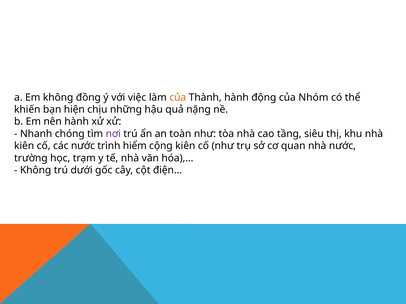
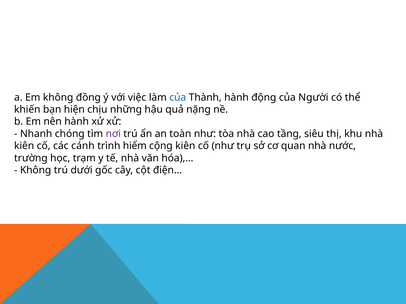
của at (178, 97) colour: orange -> blue
Nhóm: Nhóm -> Người
các nước: nước -> cánh
